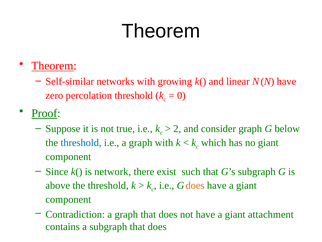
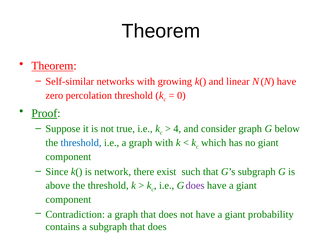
2: 2 -> 4
does at (195, 185) colour: orange -> purple
attachment: attachment -> probability
